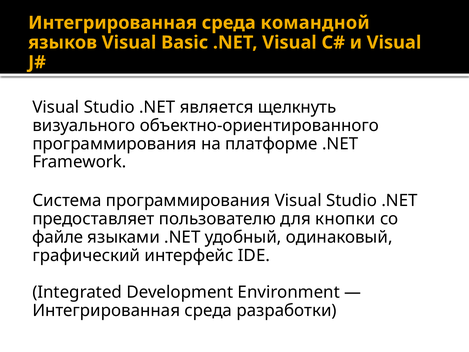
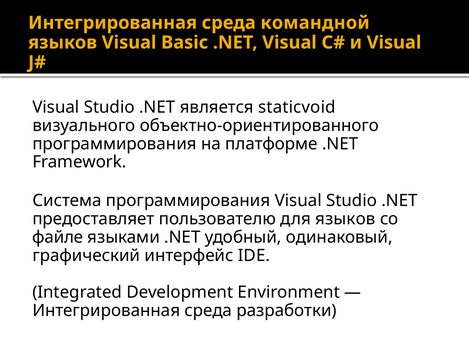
щелкнуть: щелкнуть -> staticvoid
для кнопки: кнопки -> языков
